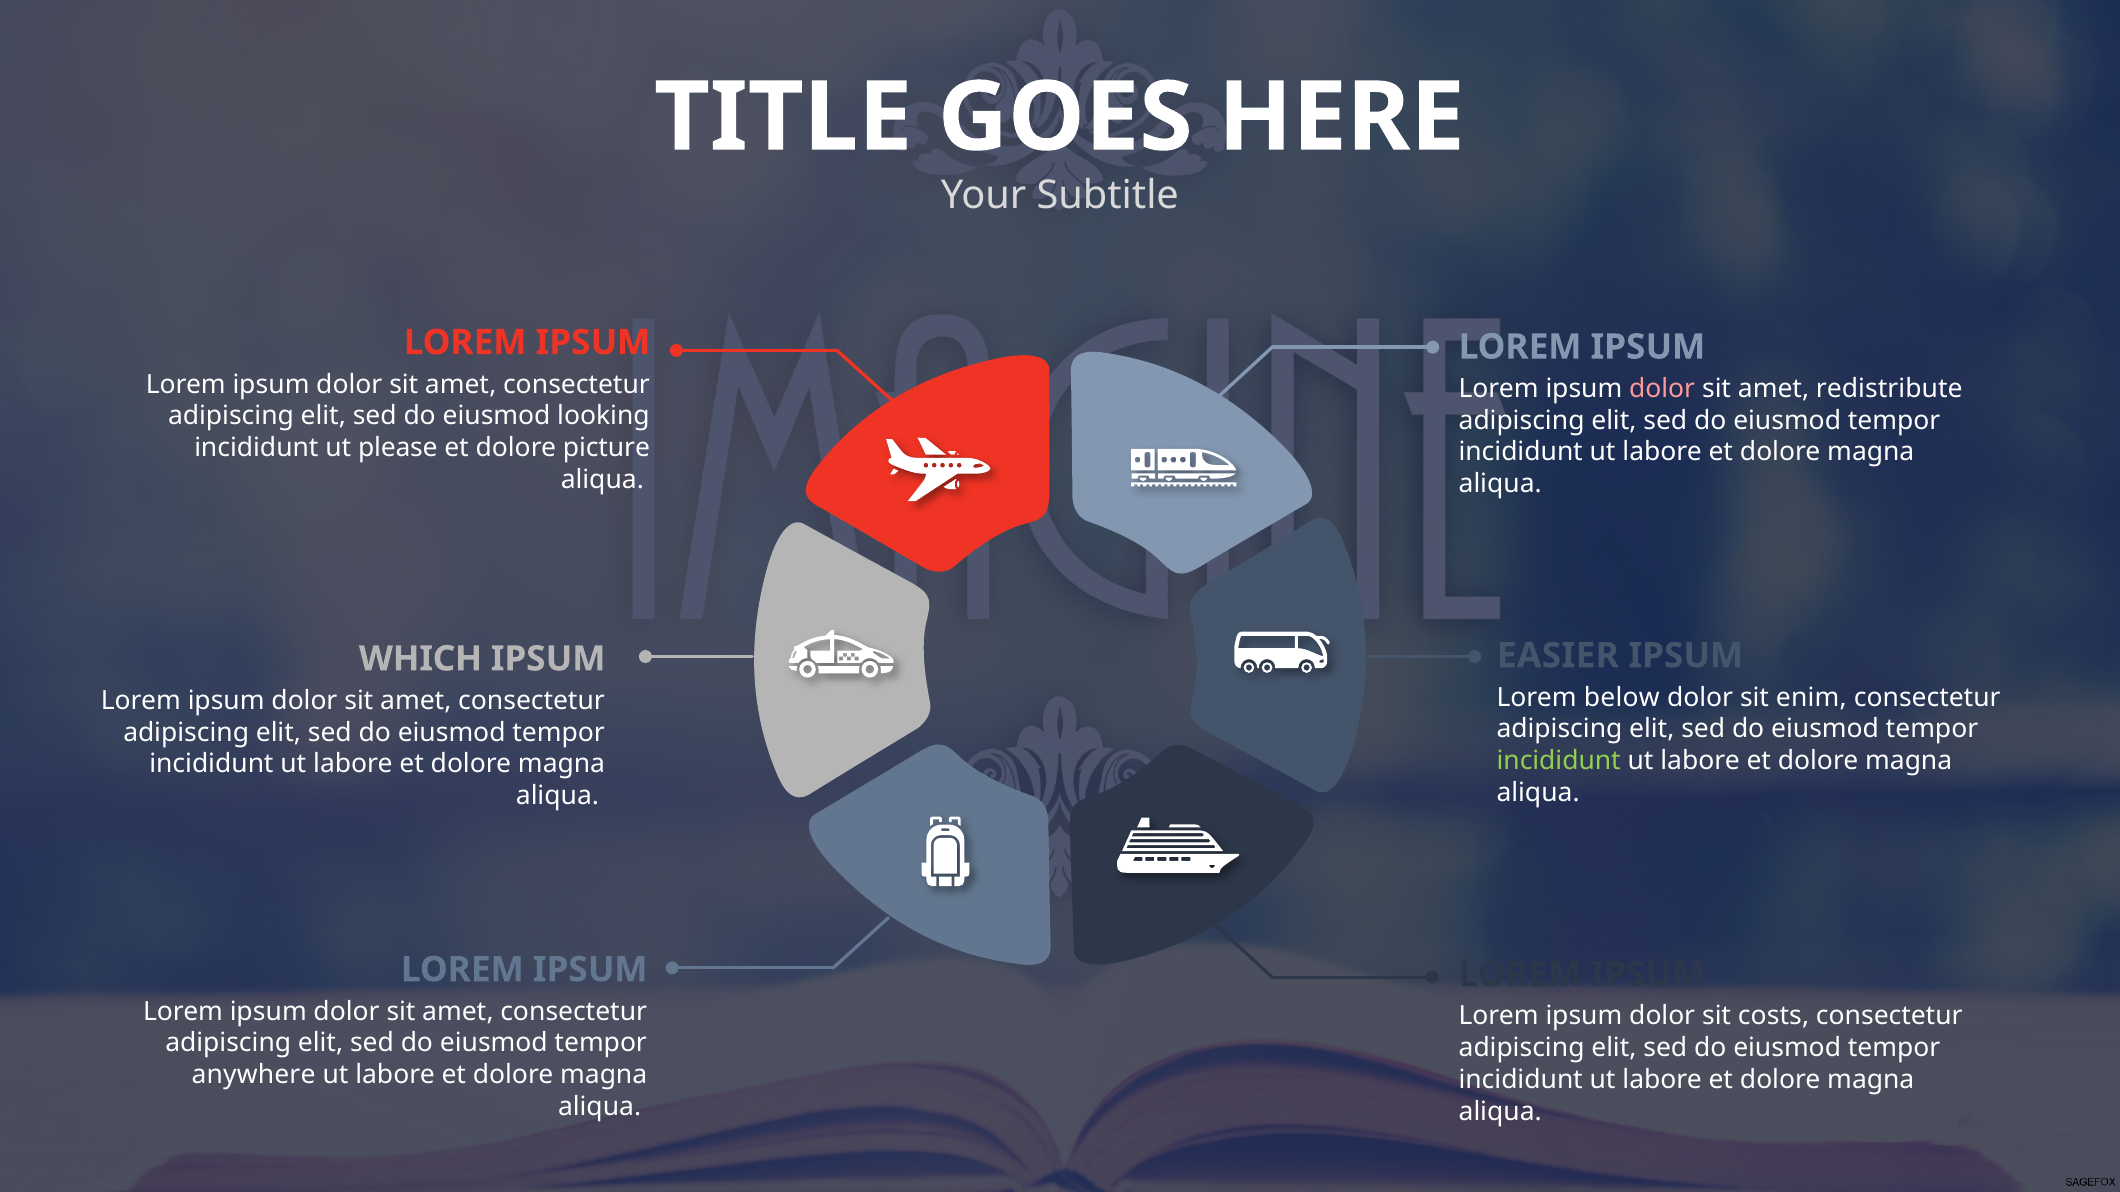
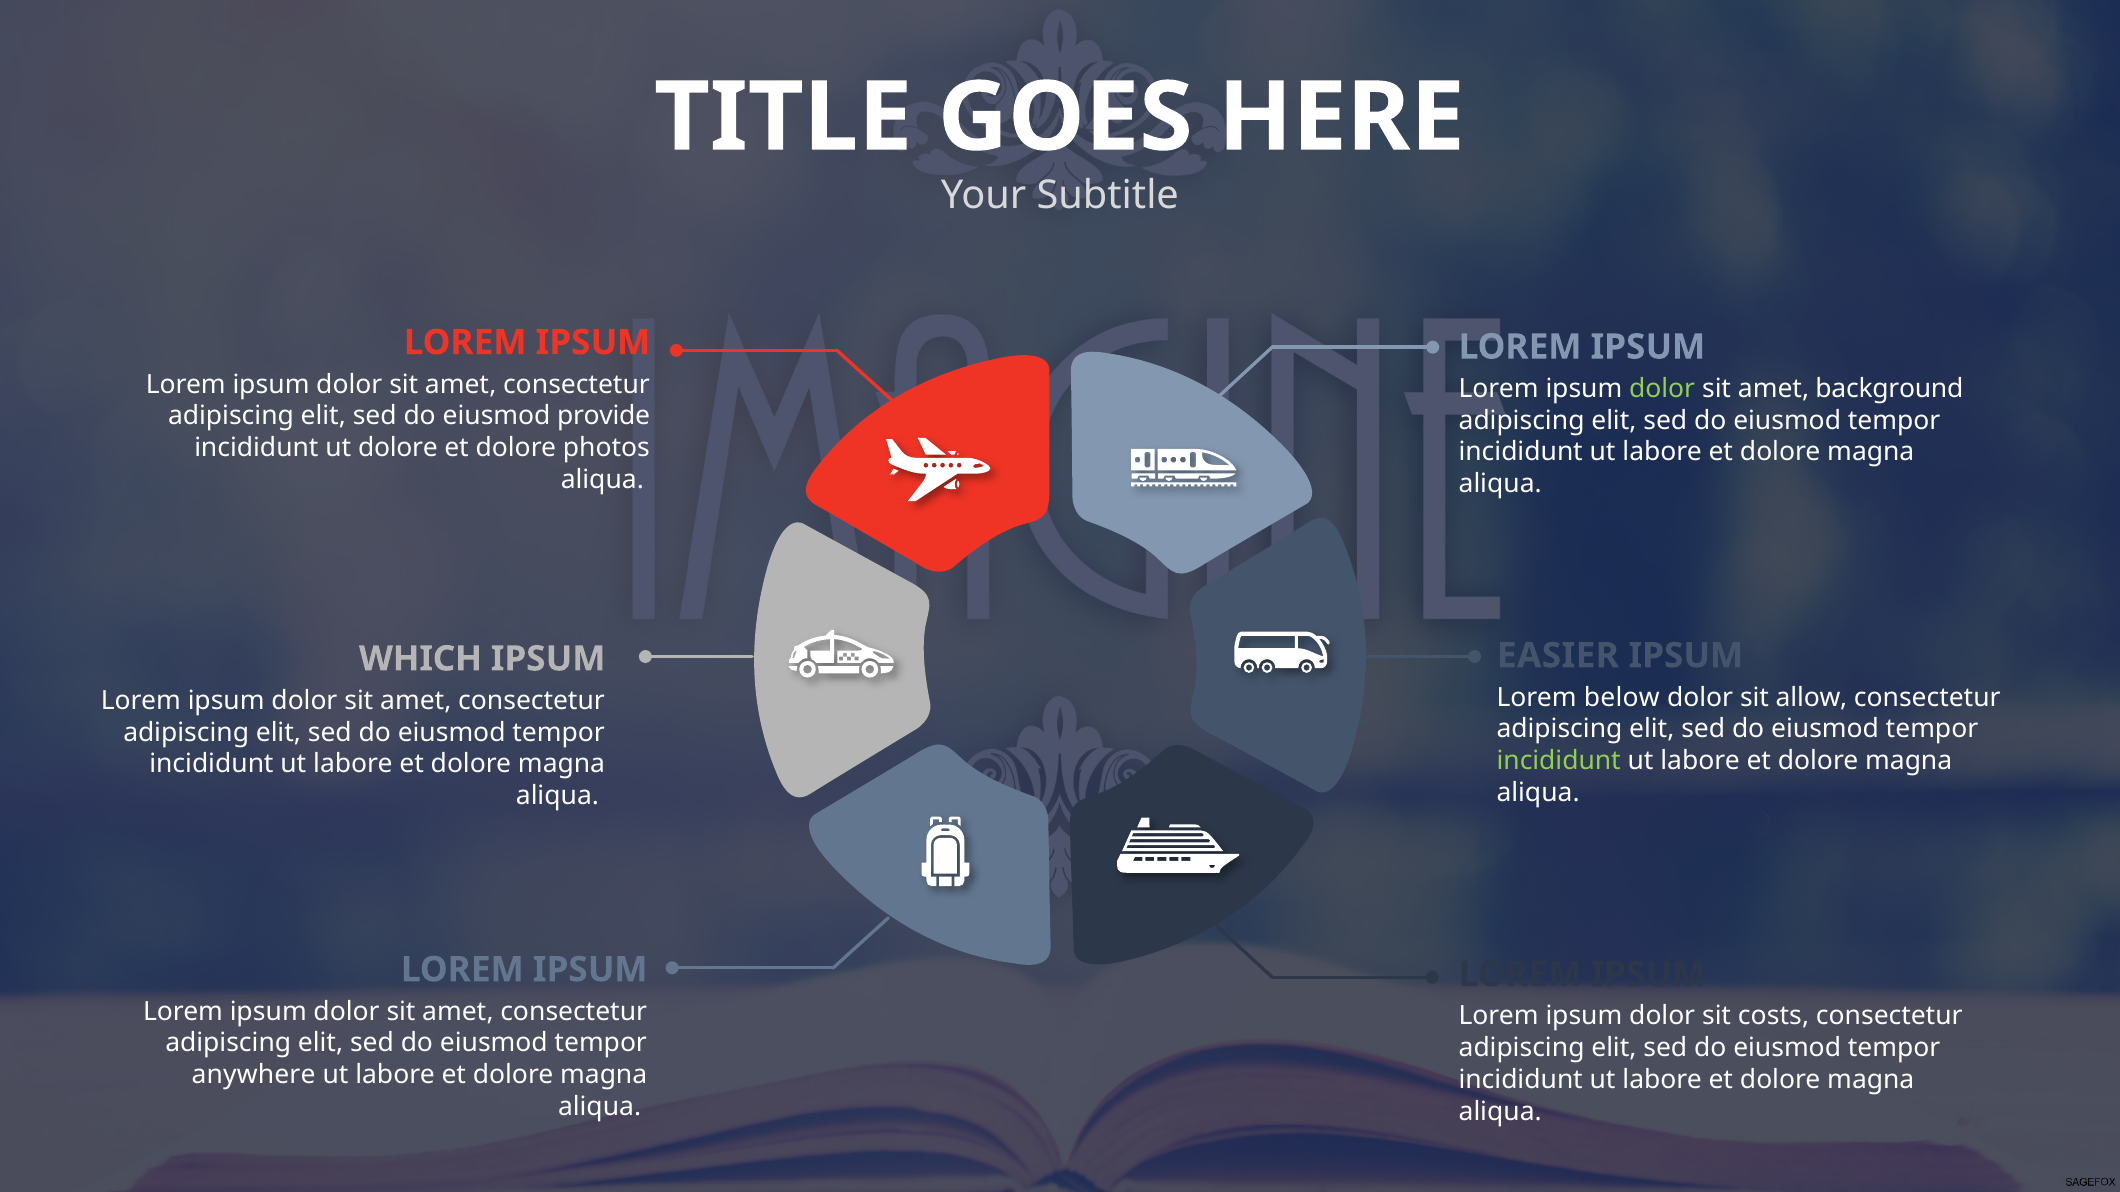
dolor at (1662, 389) colour: pink -> light green
redistribute: redistribute -> background
looking: looking -> provide
ut please: please -> dolore
picture: picture -> photos
enim: enim -> allow
